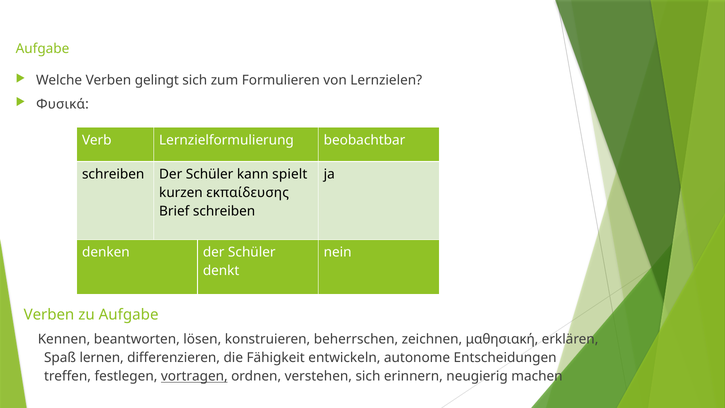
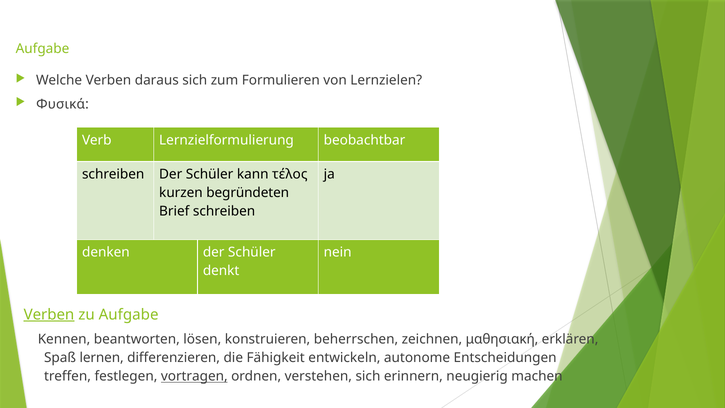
gelingt: gelingt -> daraus
spielt: spielt -> τέλος
εκπαίδευσης: εκπαίδευσης -> begründeten
Verben at (49, 315) underline: none -> present
